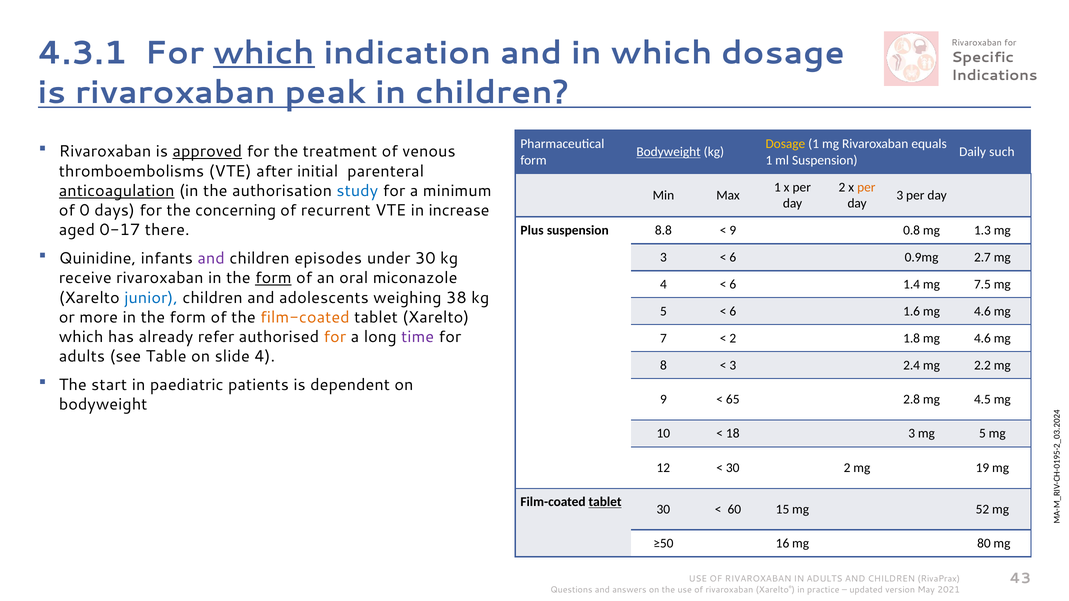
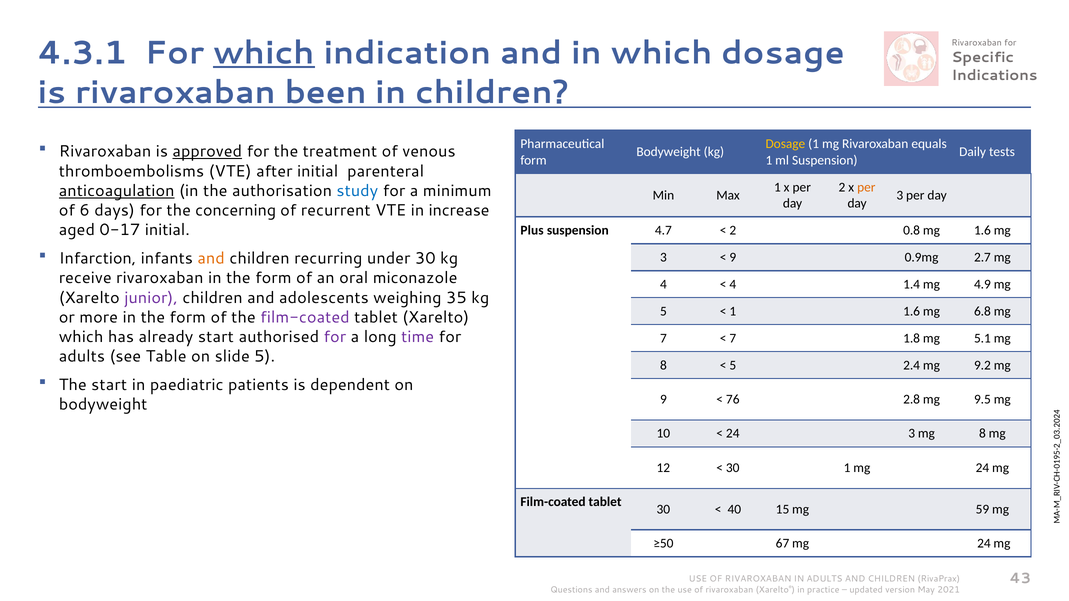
peak: peak -> been
Bodyweight at (669, 152) underline: present -> none
such: such -> tests
of 0: 0 -> 6
0-17 there: there -> initial
8.8: 8.8 -> 4.7
9 at (733, 230): 9 -> 2
mg 1.3: 1.3 -> 1.6
Quinidine: Quinidine -> Infarction
and at (211, 259) colour: purple -> orange
episodes: episodes -> recurring
6 at (733, 257): 6 -> 9
form at (273, 278) underline: present -> none
6 at (733, 284): 6 -> 4
7.5: 7.5 -> 4.9
junior colour: blue -> purple
38: 38 -> 35
6 at (733, 311): 6 -> 1
1.6 mg 4.6: 4.6 -> 6.8
film-coated at (305, 317) colour: orange -> purple
already refer: refer -> start
for at (335, 337) colour: orange -> purple
2 at (733, 338): 2 -> 7
1.8 mg 4.6: 4.6 -> 5.1
slide 4: 4 -> 5
3 at (733, 365): 3 -> 5
2.2: 2.2 -> 9.2
65: 65 -> 76
4.5: 4.5 -> 9.5
18 at (733, 434): 18 -> 24
3 mg 5: 5 -> 8
30 2: 2 -> 1
19 at (982, 468): 19 -> 24
tablet at (605, 502) underline: present -> none
60: 60 -> 40
52: 52 -> 59
16: 16 -> 67
80 at (984, 544): 80 -> 24
